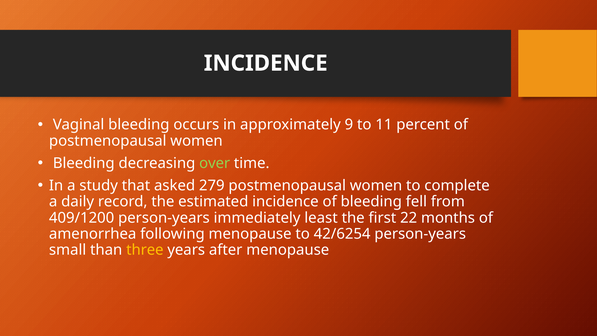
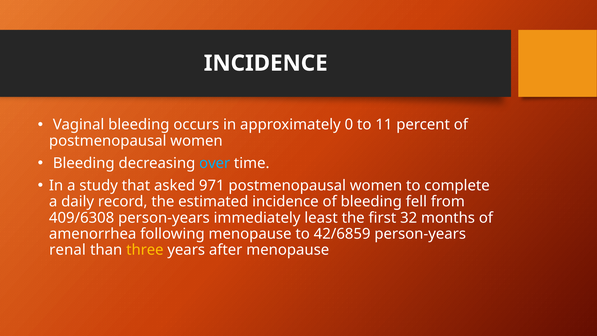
9: 9 -> 0
over colour: light green -> light blue
279: 279 -> 971
409/1200: 409/1200 -> 409/6308
22: 22 -> 32
42/6254: 42/6254 -> 42/6859
small: small -> renal
